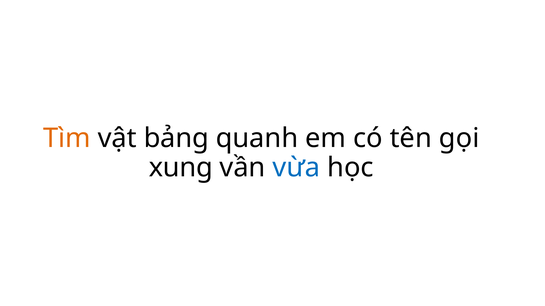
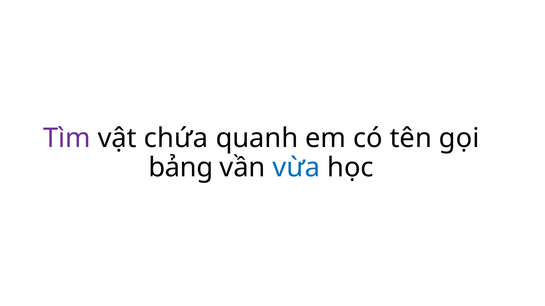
Tìm colour: orange -> purple
bảng: bảng -> chứa
xung: xung -> bảng
